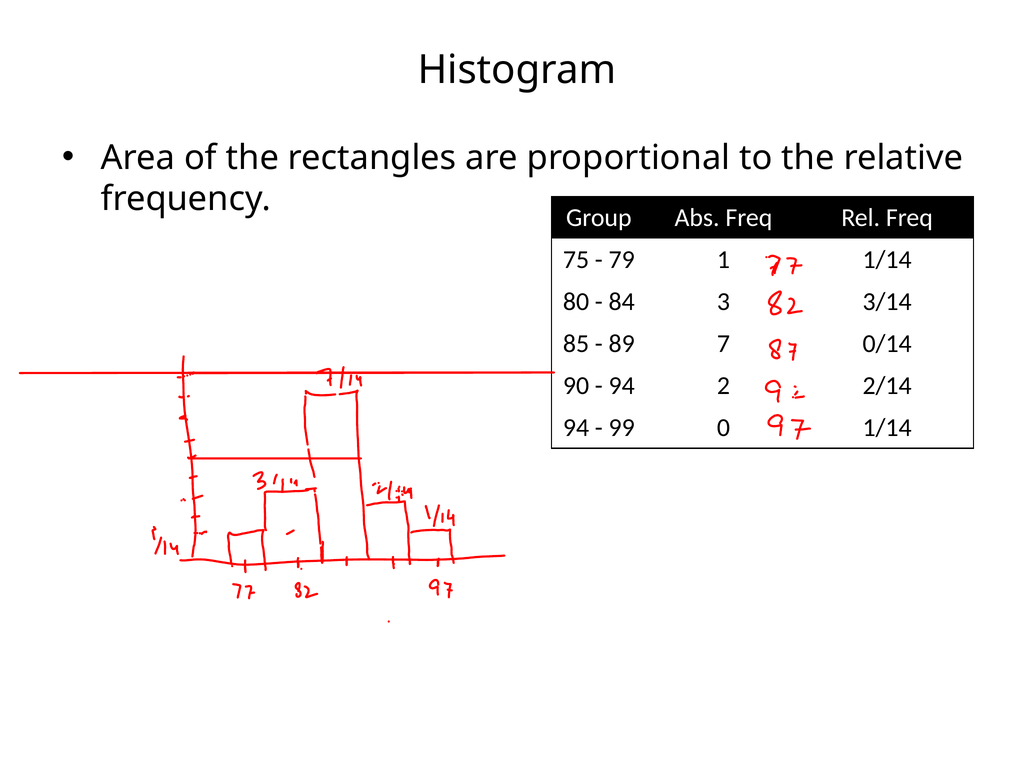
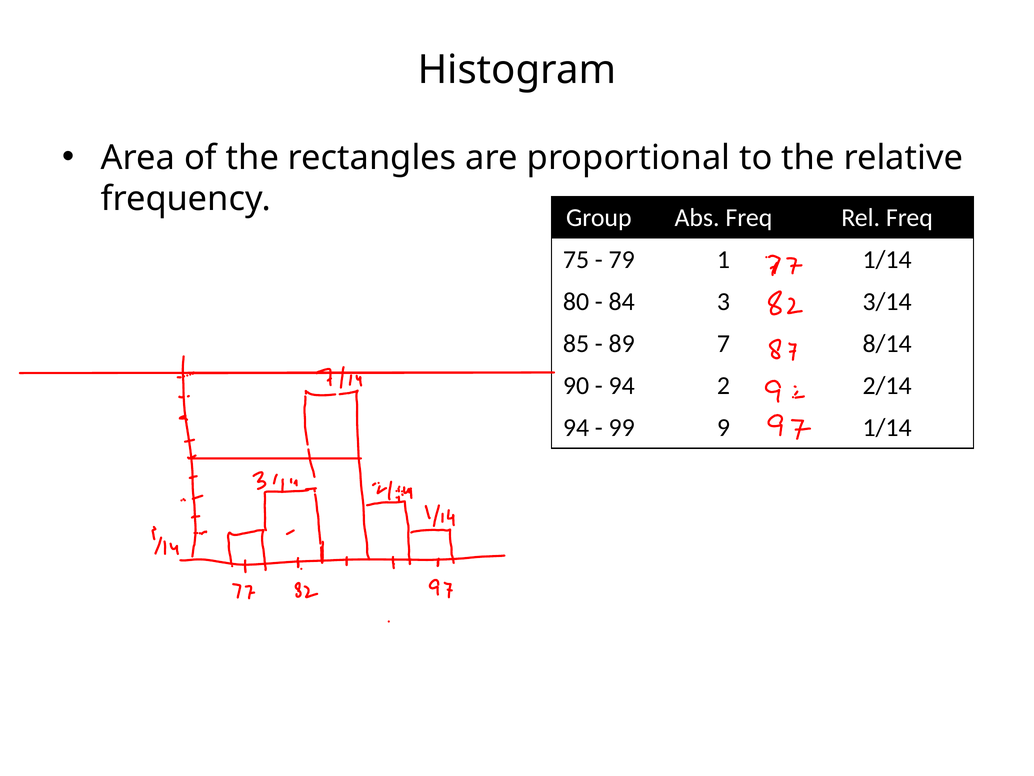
0/14: 0/14 -> 8/14
0: 0 -> 9
